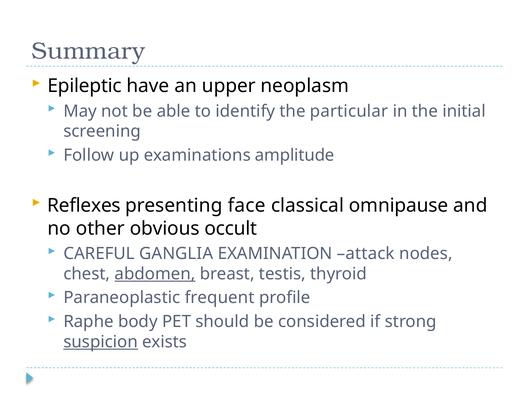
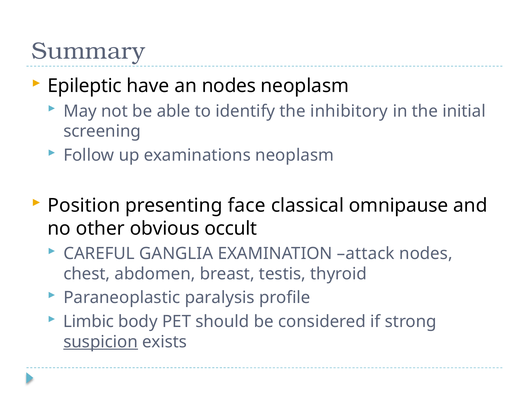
an upper: upper -> nodes
particular: particular -> inhibitory
examinations amplitude: amplitude -> neoplasm
Reflexes: Reflexes -> Position
abdomen underline: present -> none
frequent: frequent -> paralysis
Raphe: Raphe -> Limbic
